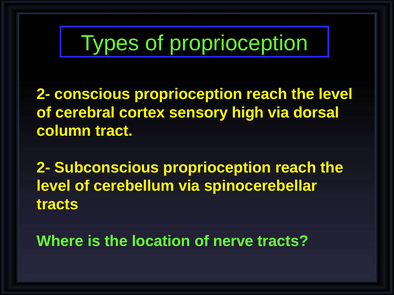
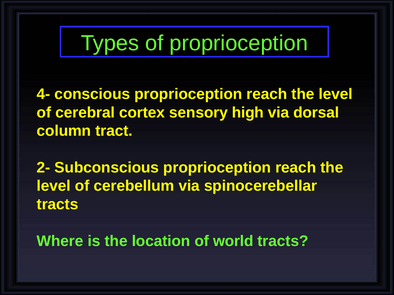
2- at (44, 94): 2- -> 4-
nerve: nerve -> world
